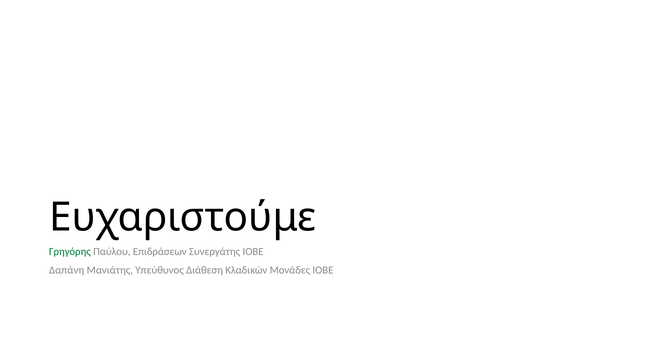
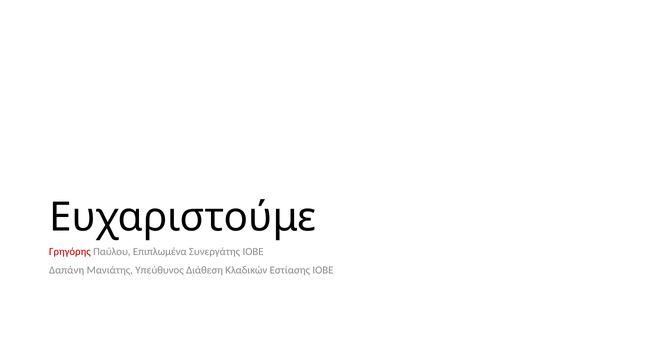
Γρηγόρης colour: green -> red
Επιδράσεων: Επιδράσεων -> Επιπλωμένα
Μονάδες: Μονάδες -> Εστίασης
